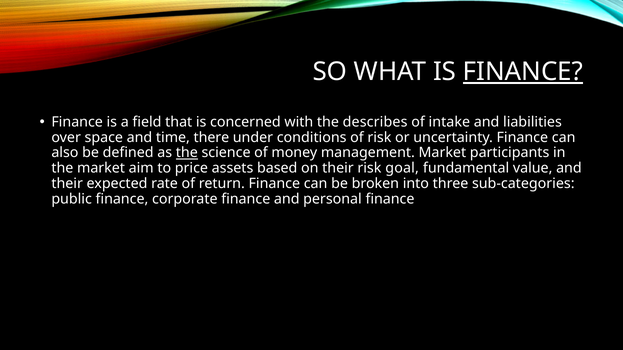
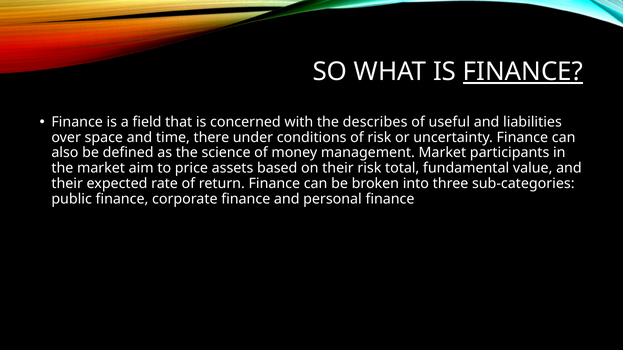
intake: intake -> useful
the at (187, 153) underline: present -> none
goal: goal -> total
